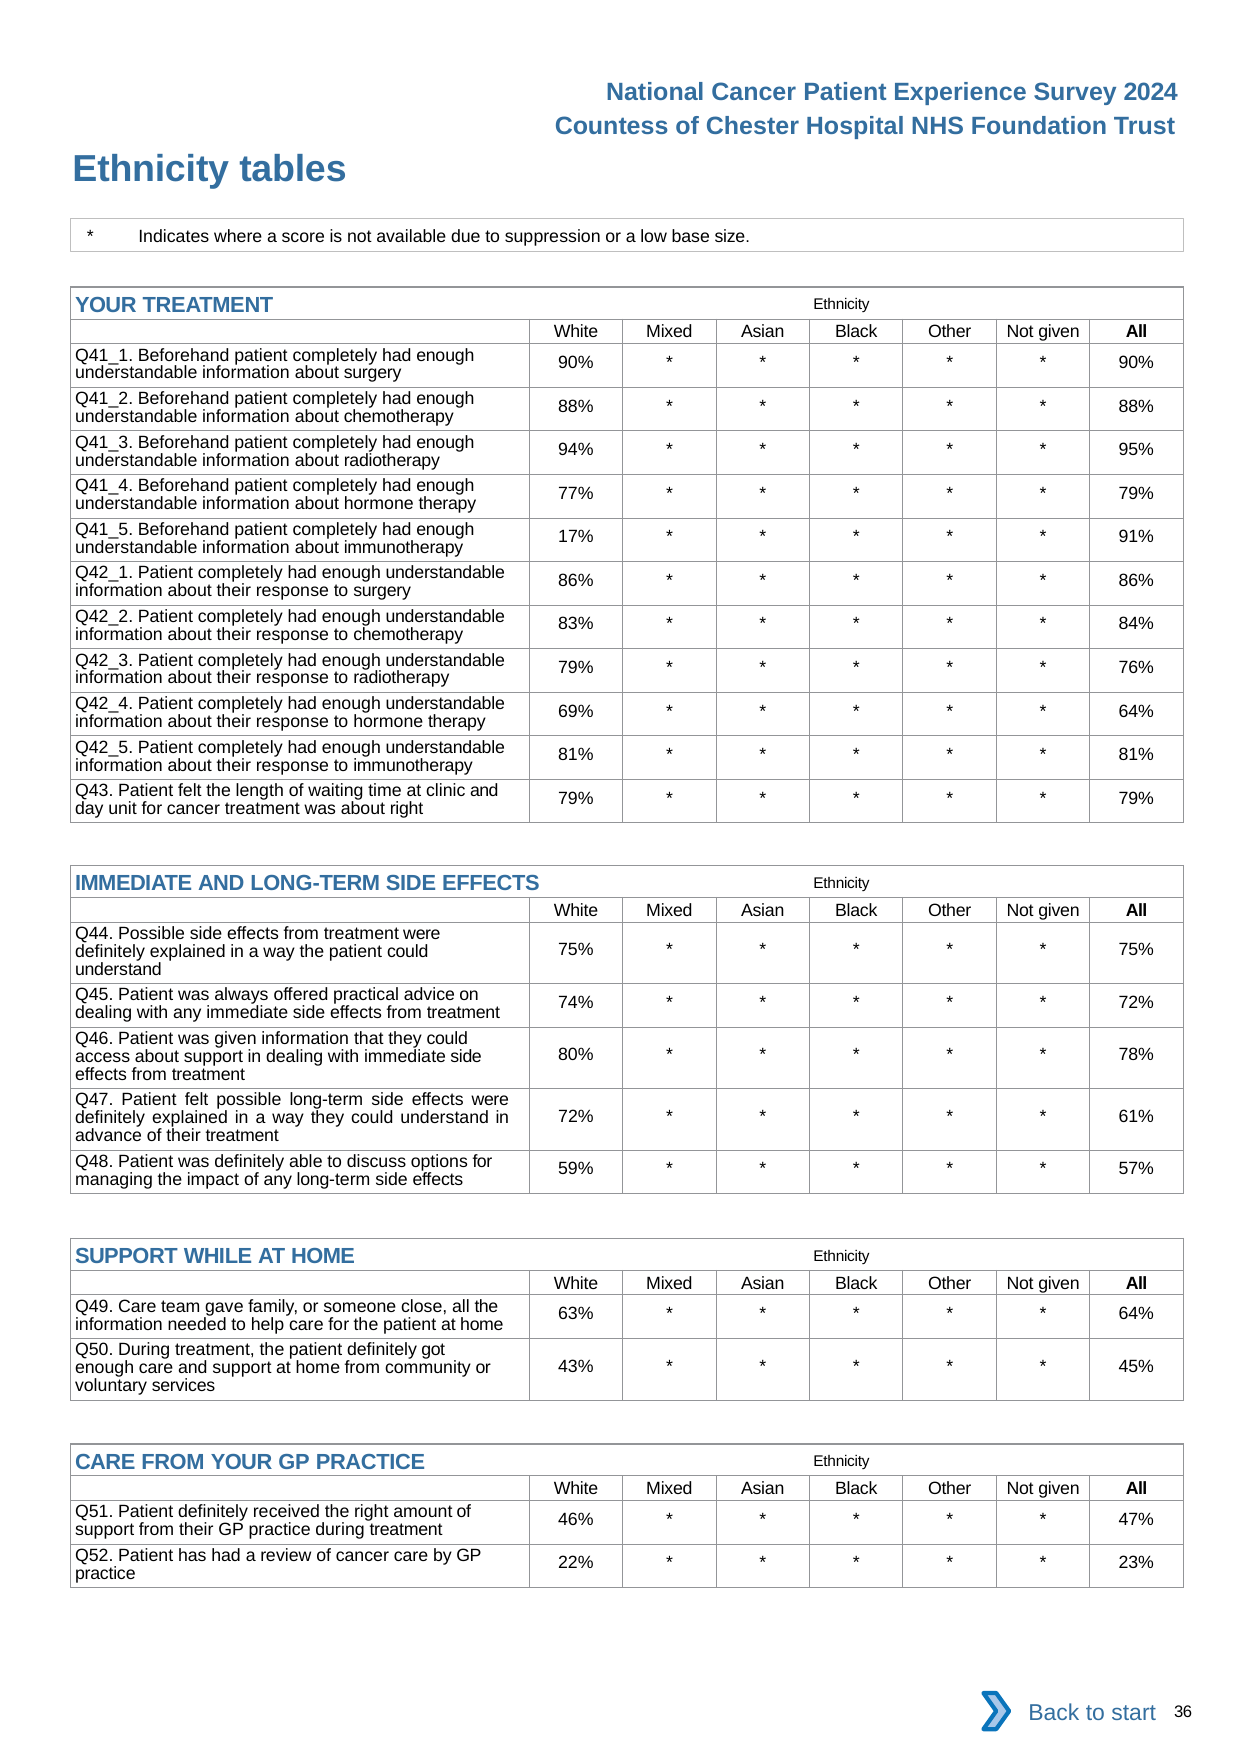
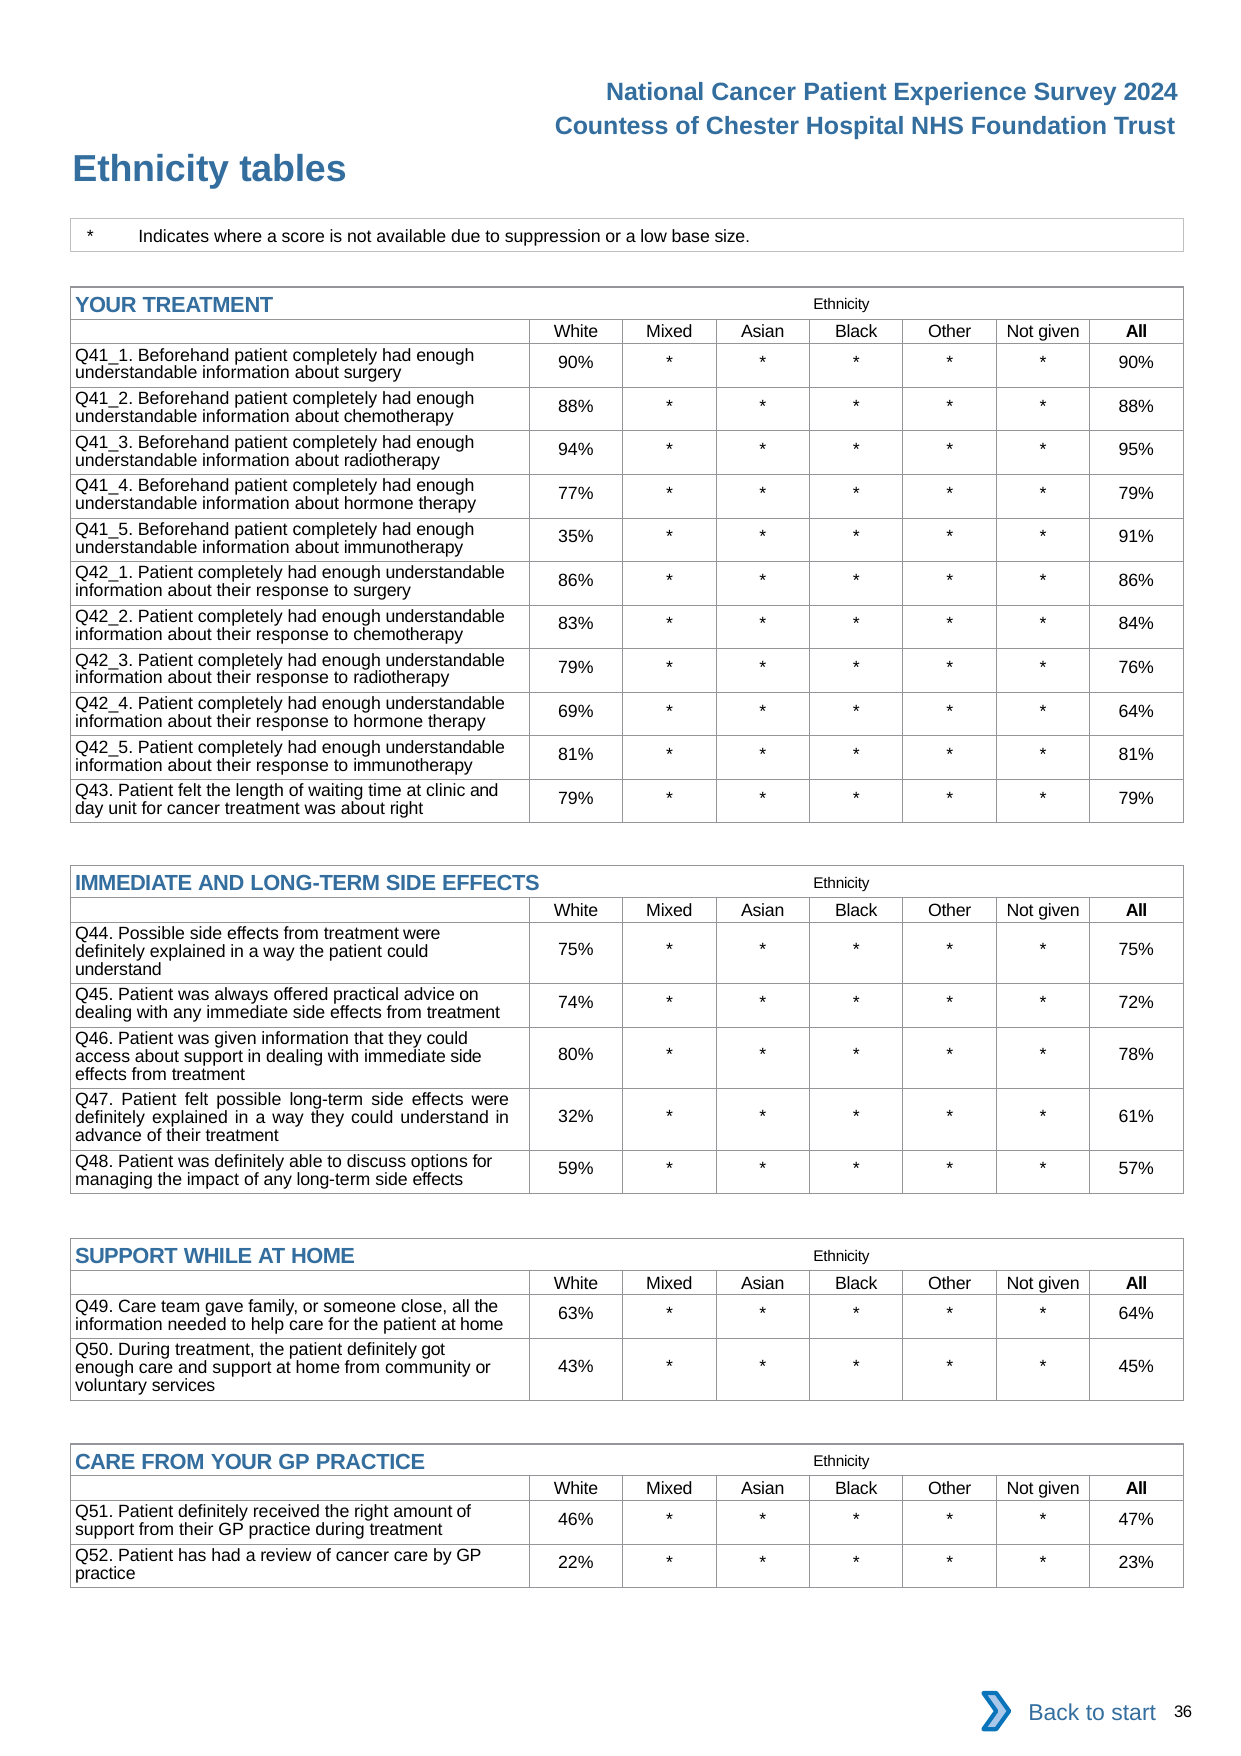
17%: 17% -> 35%
72% at (576, 1117): 72% -> 32%
